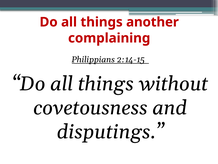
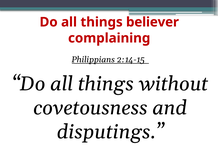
another: another -> believer
